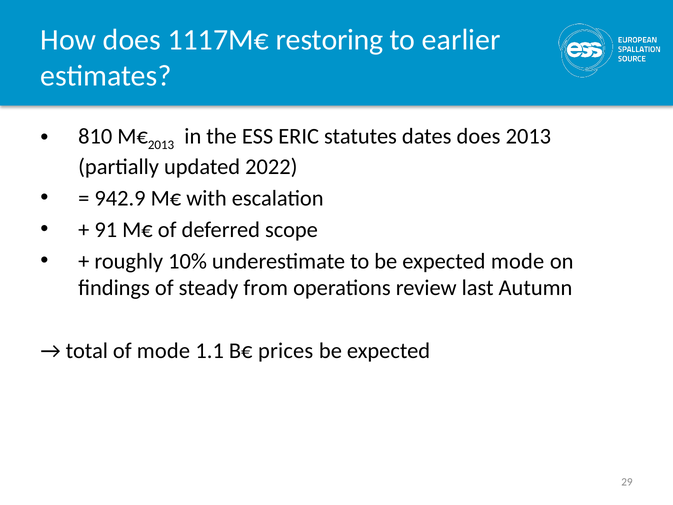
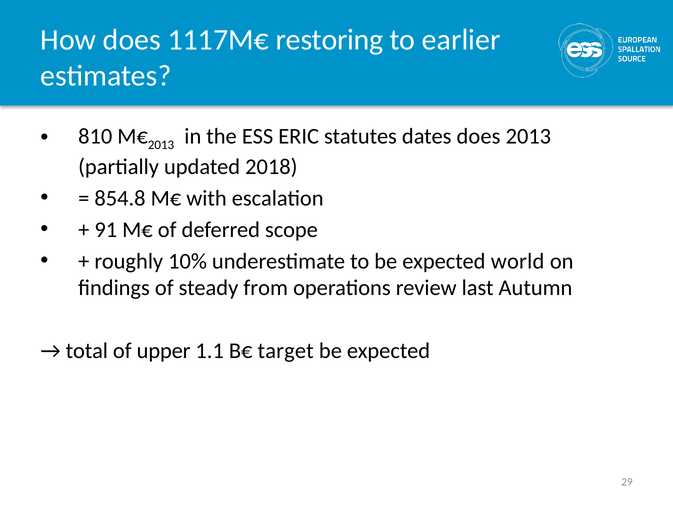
2022: 2022 -> 2018
942.9: 942.9 -> 854.8
expected mode: mode -> world
of mode: mode -> upper
prices: prices -> target
